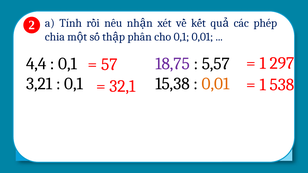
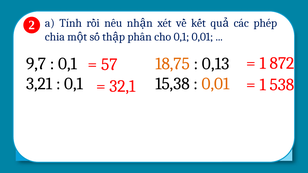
297: 297 -> 872
4,4: 4,4 -> 9,7
18,75 colour: purple -> orange
5,57: 5,57 -> 0,13
